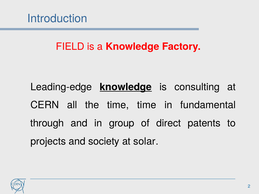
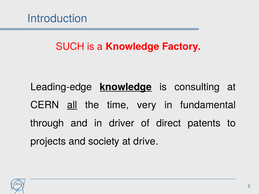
FIELD: FIELD -> SUCH
all underline: none -> present
time time: time -> very
group: group -> driver
solar: solar -> drive
